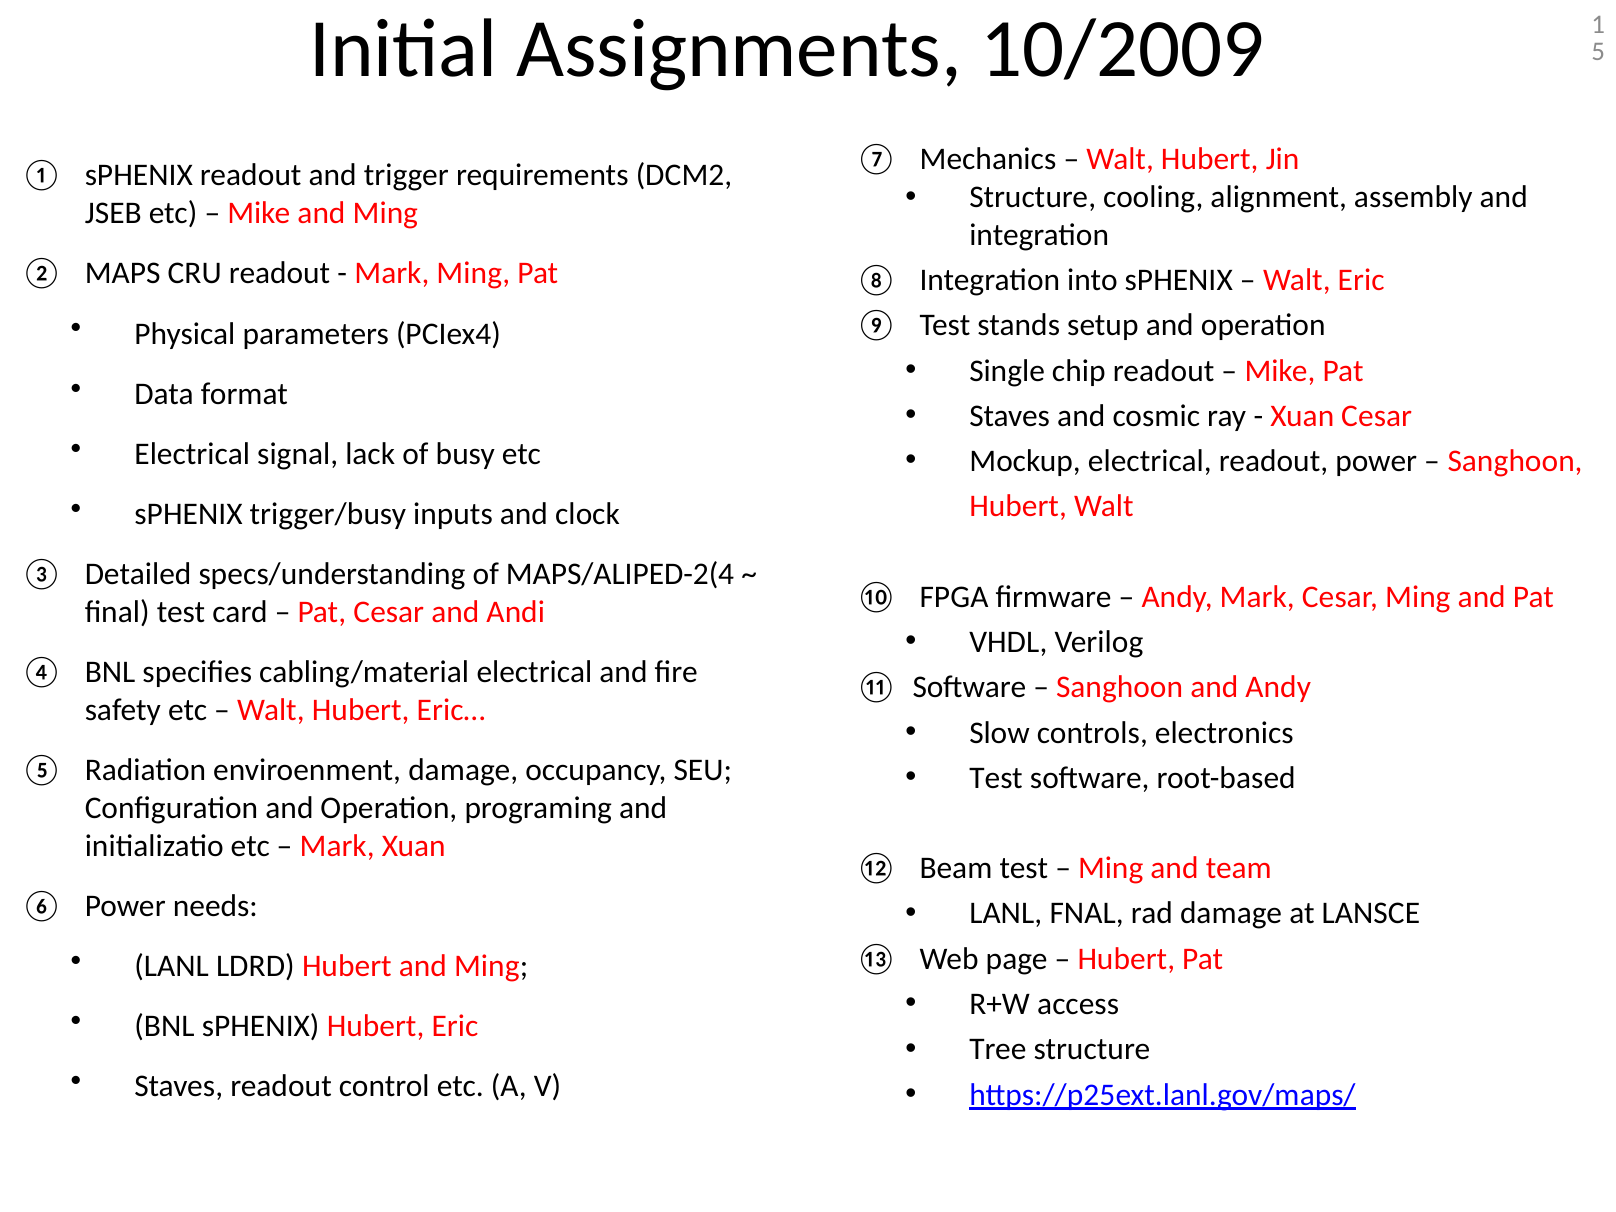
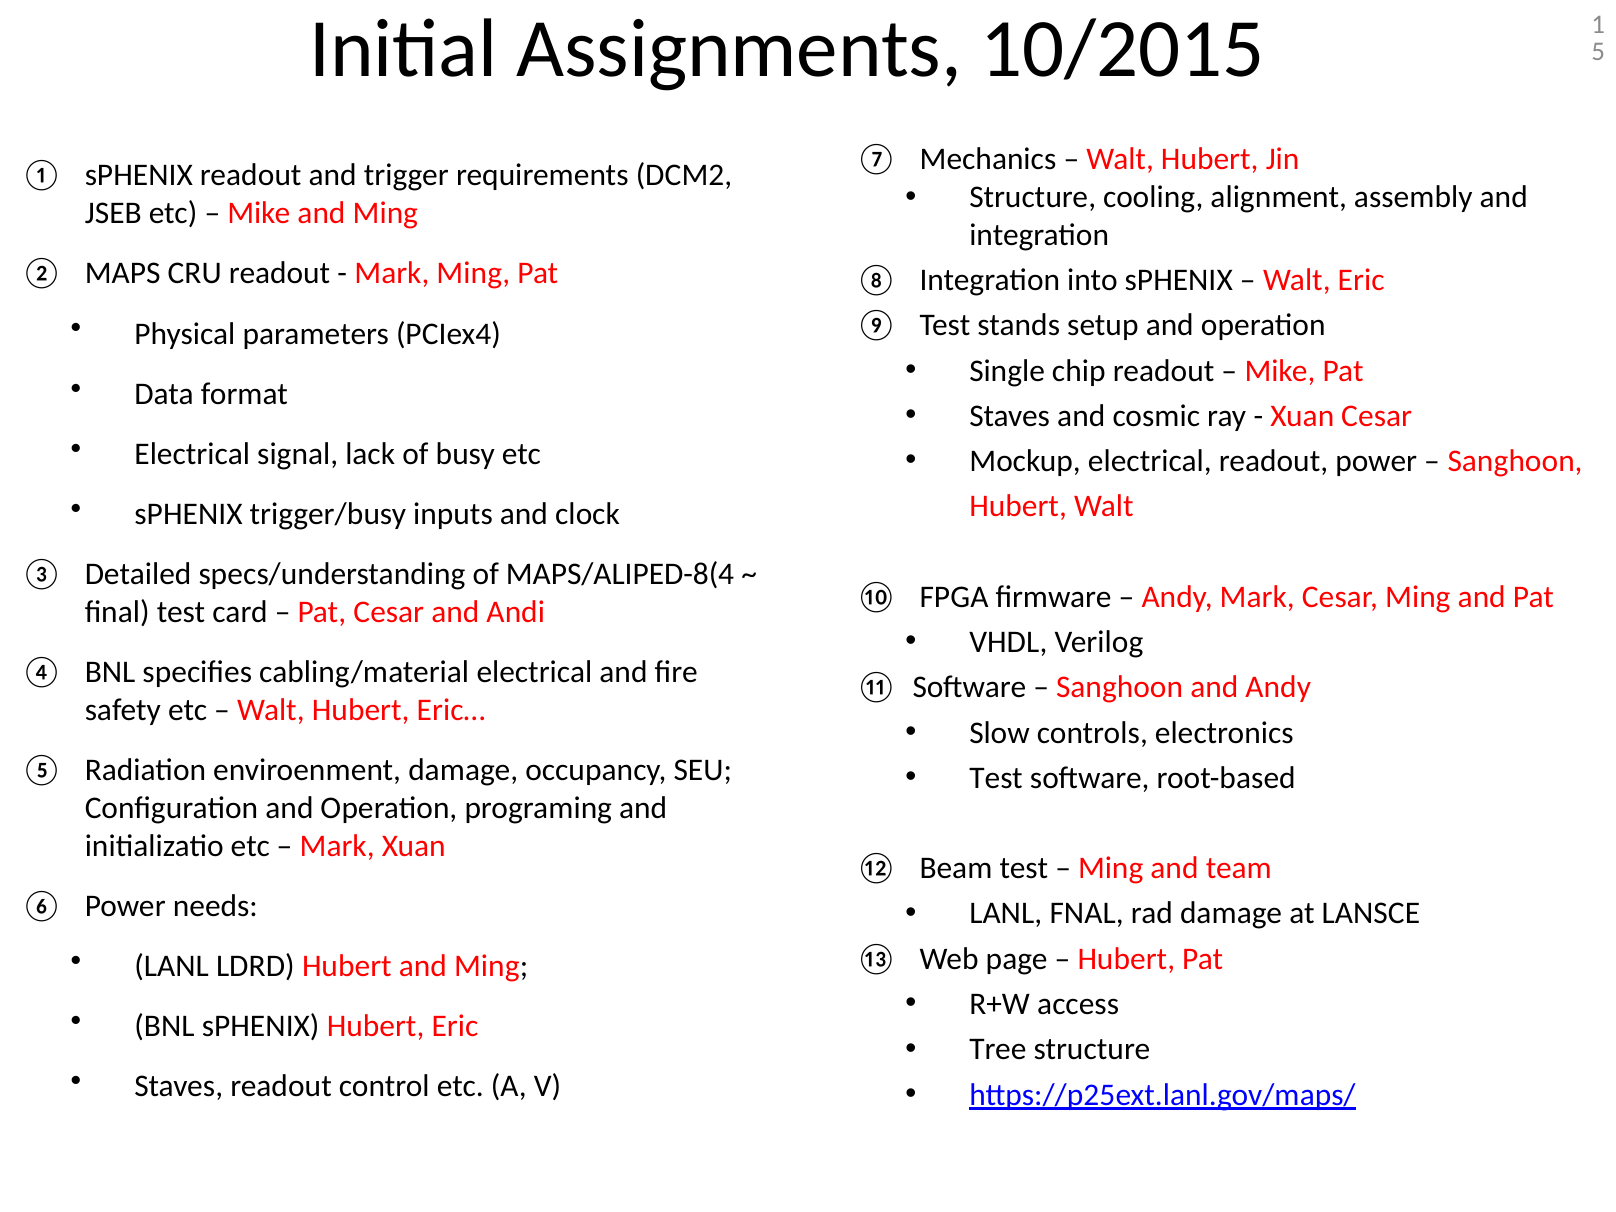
10/2009: 10/2009 -> 10/2015
MAPS/ALIPED-2(4: MAPS/ALIPED-2(4 -> MAPS/ALIPED-8(4
